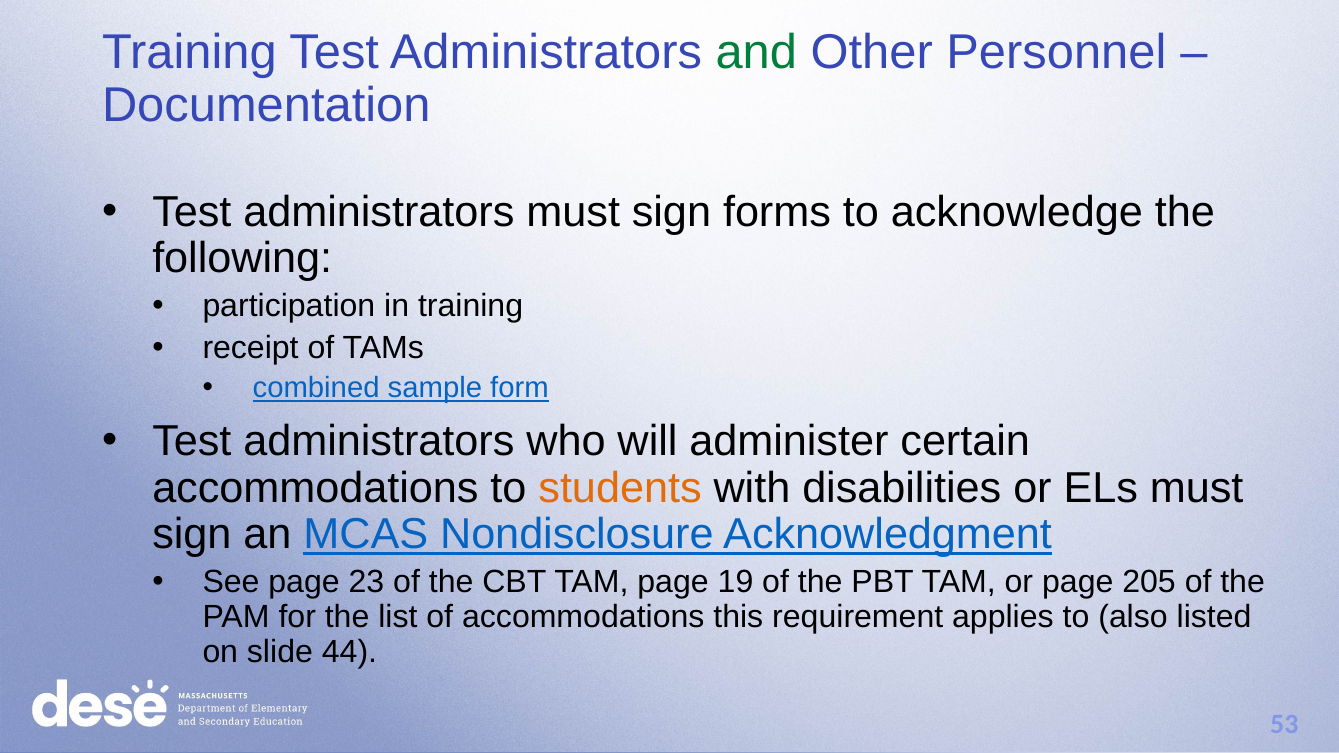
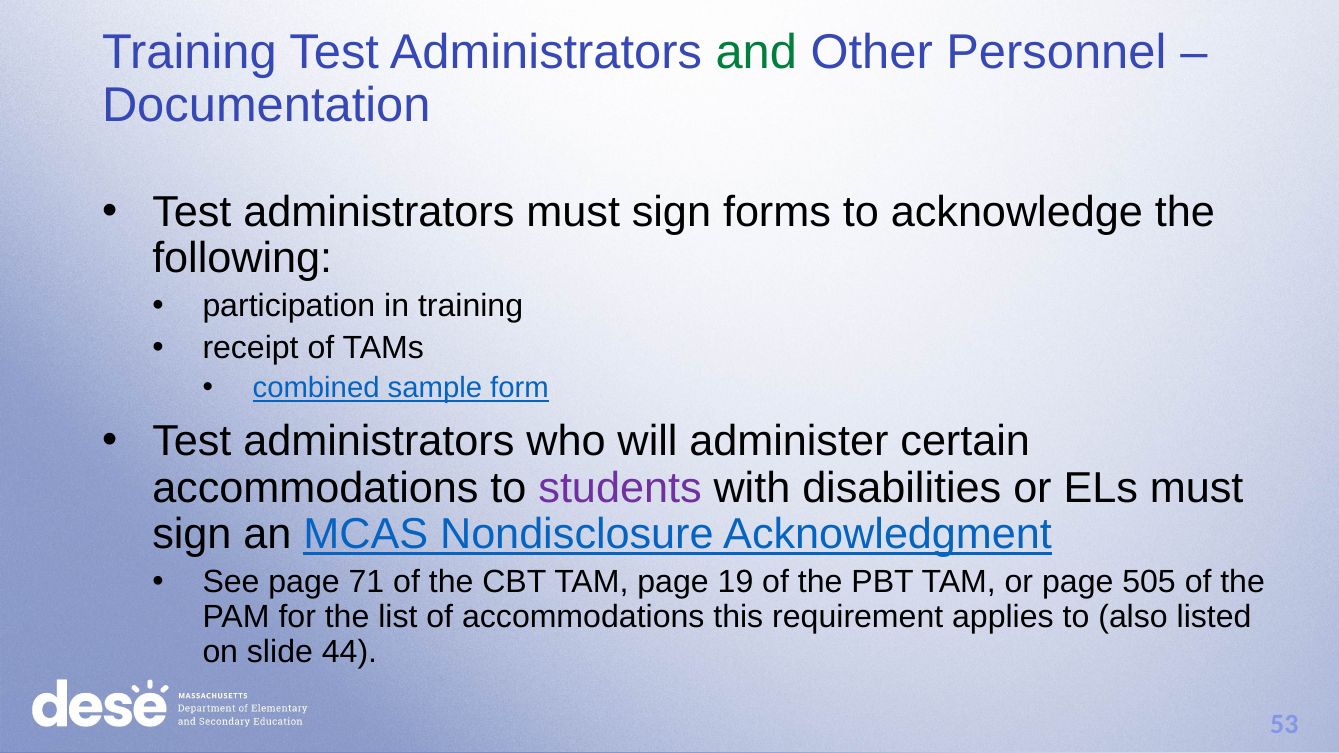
students colour: orange -> purple
23: 23 -> 71
205: 205 -> 505
